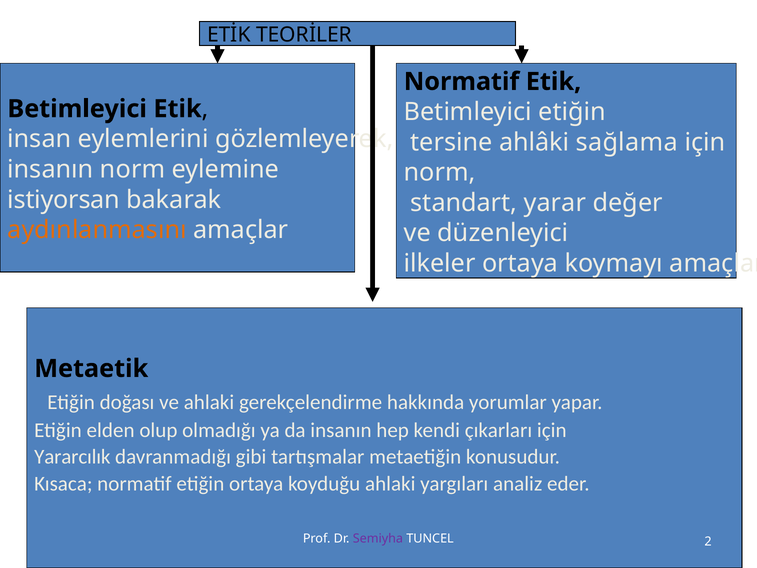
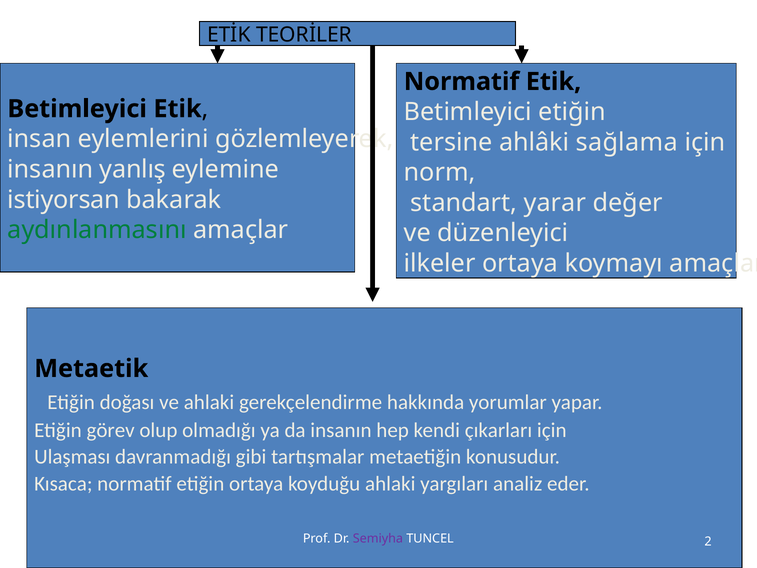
insanın norm: norm -> yanlış
aydınlanmasını colour: orange -> green
elden: elden -> görev
Yararcılık: Yararcılık -> Ulaşması
